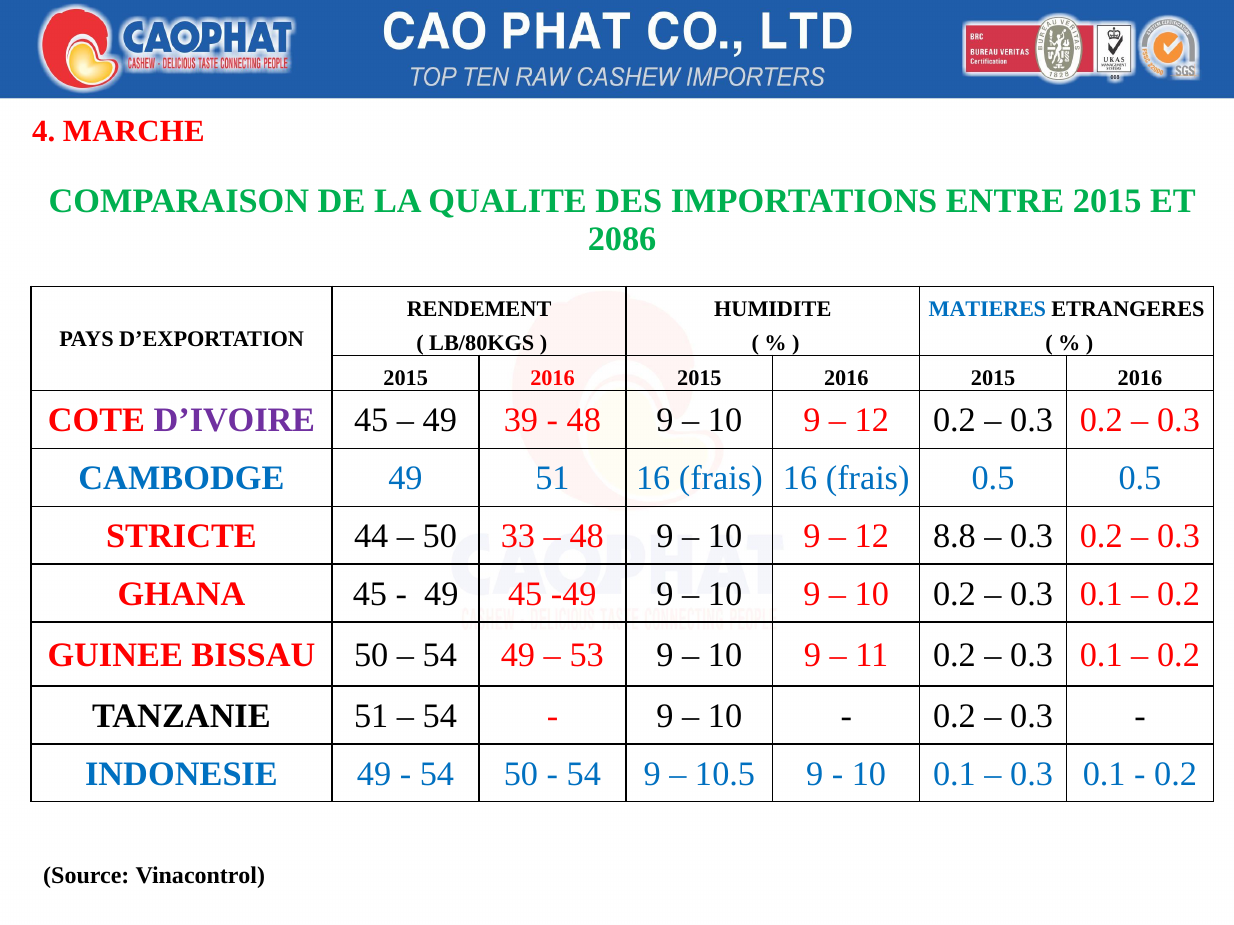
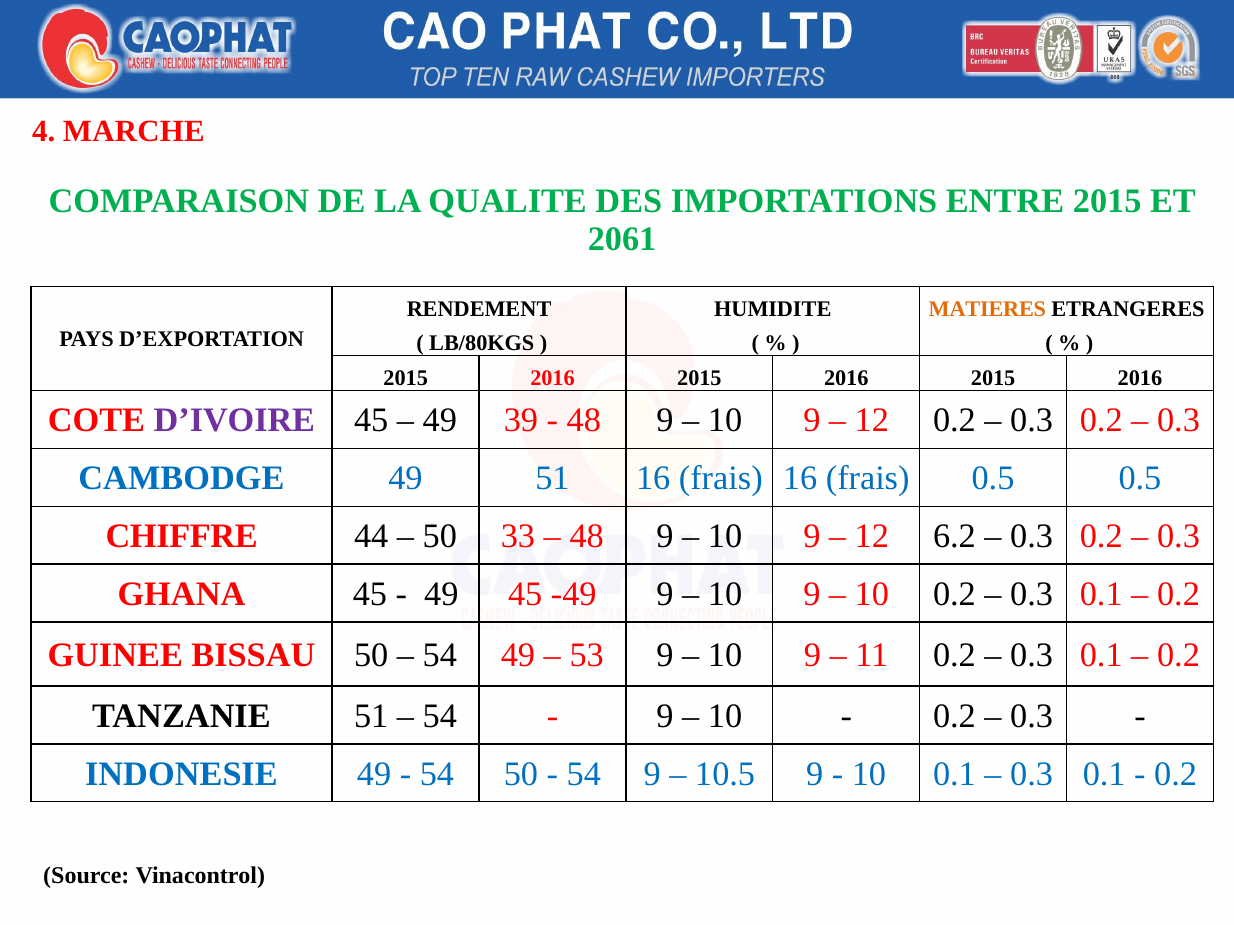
2086: 2086 -> 2061
MATIERES colour: blue -> orange
STRICTE: STRICTE -> CHIFFRE
8.8: 8.8 -> 6.2
